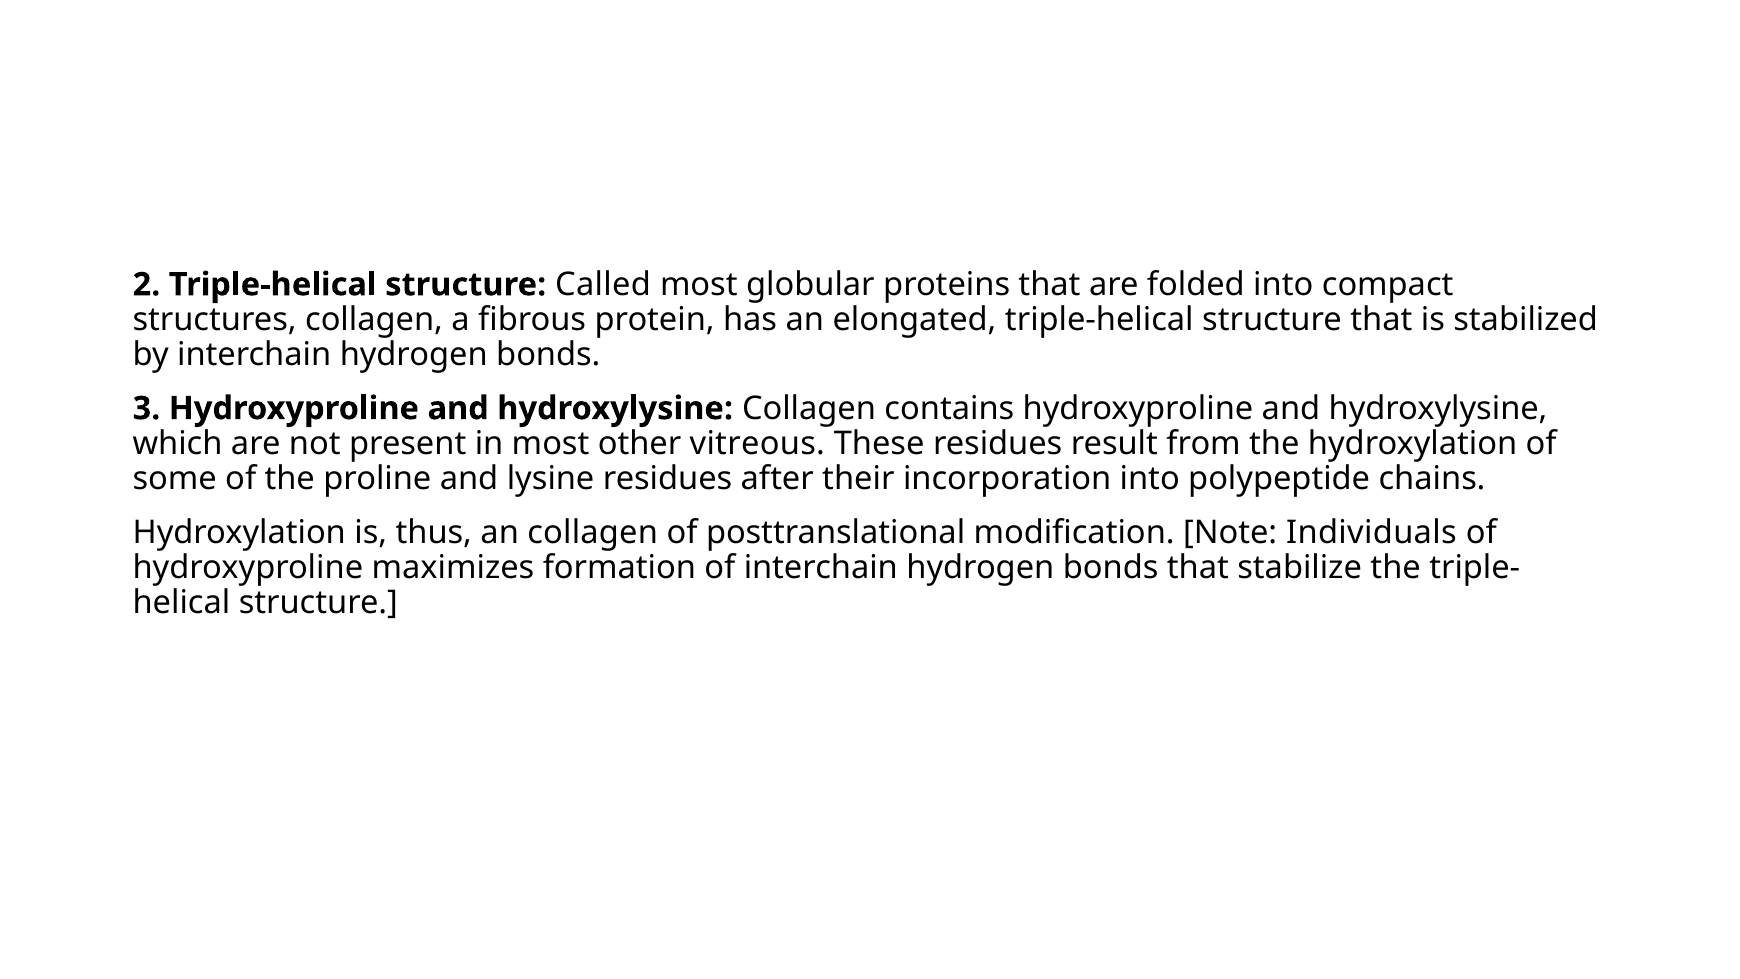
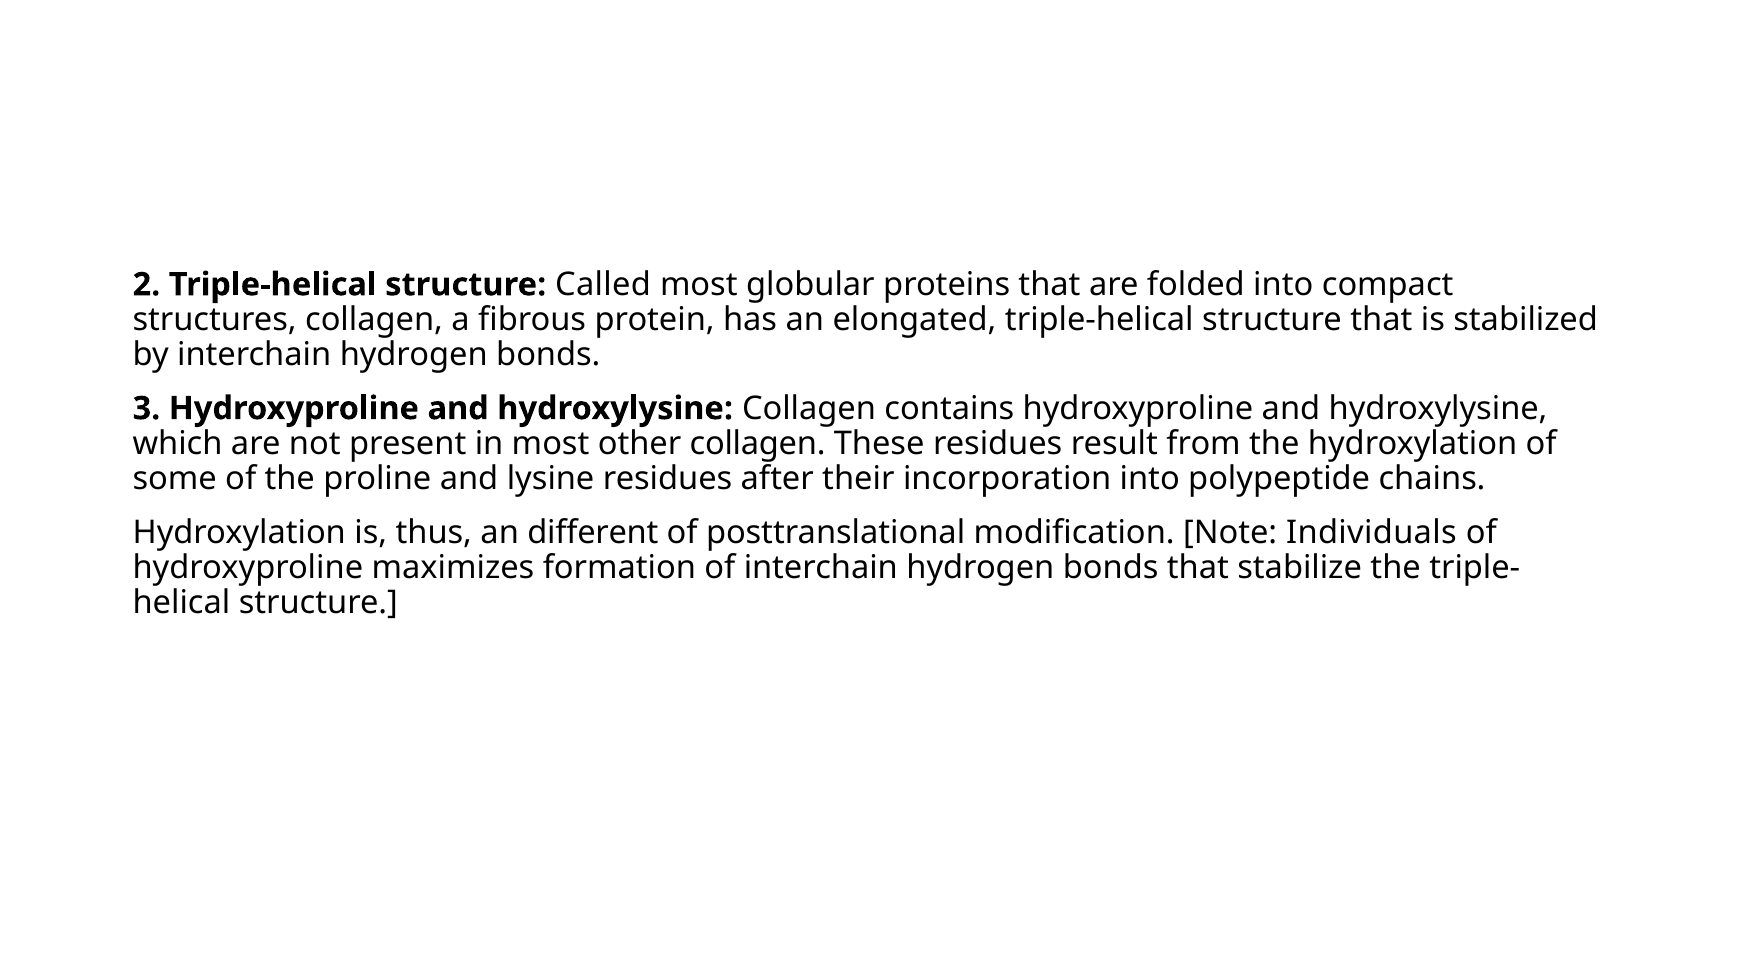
other vitreous: vitreous -> collagen
an collagen: collagen -> different
